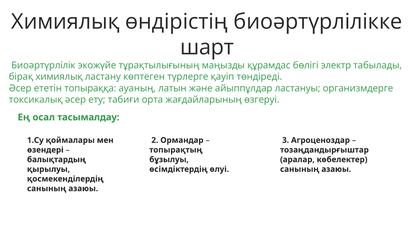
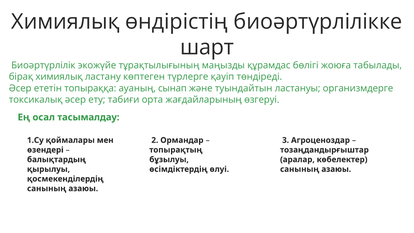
электр: электр -> жоюға
латын: латын -> сынап
айыппұлдар: айыппұлдар -> туындайтын
